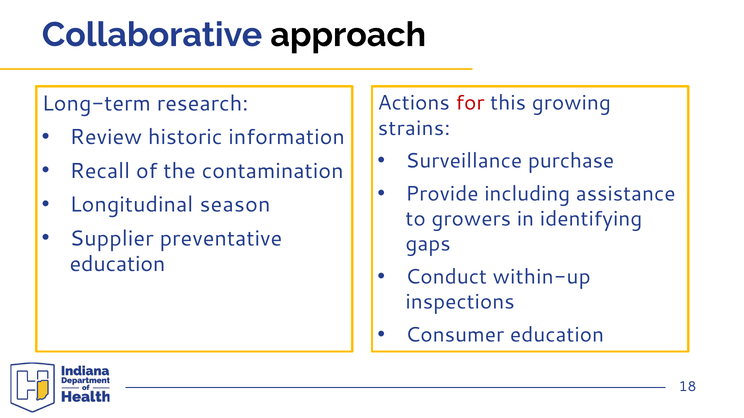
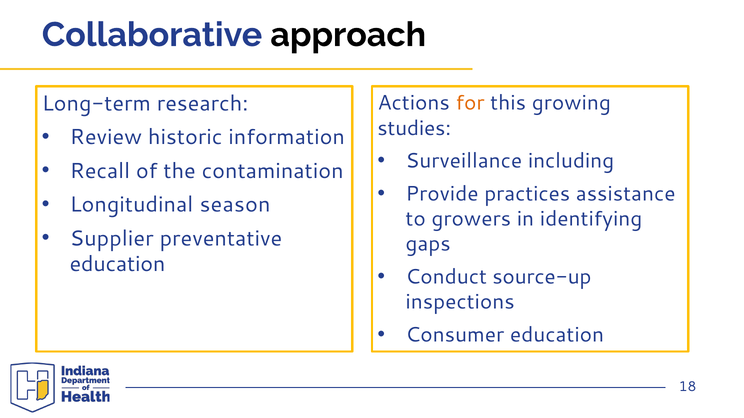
for colour: red -> orange
strains: strains -> studies
purchase: purchase -> including
including: including -> practices
within-up: within-up -> source-up
